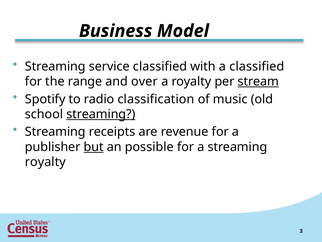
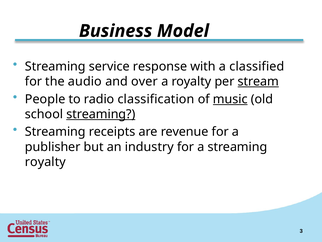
service classified: classified -> response
range: range -> audio
Spotify: Spotify -> People
music underline: none -> present
but underline: present -> none
possible: possible -> industry
